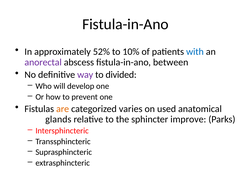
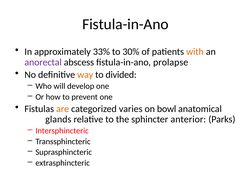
52%: 52% -> 33%
10%: 10% -> 30%
with colour: blue -> orange
between: between -> prolapse
way colour: purple -> orange
used: used -> bowl
improve: improve -> anterior
